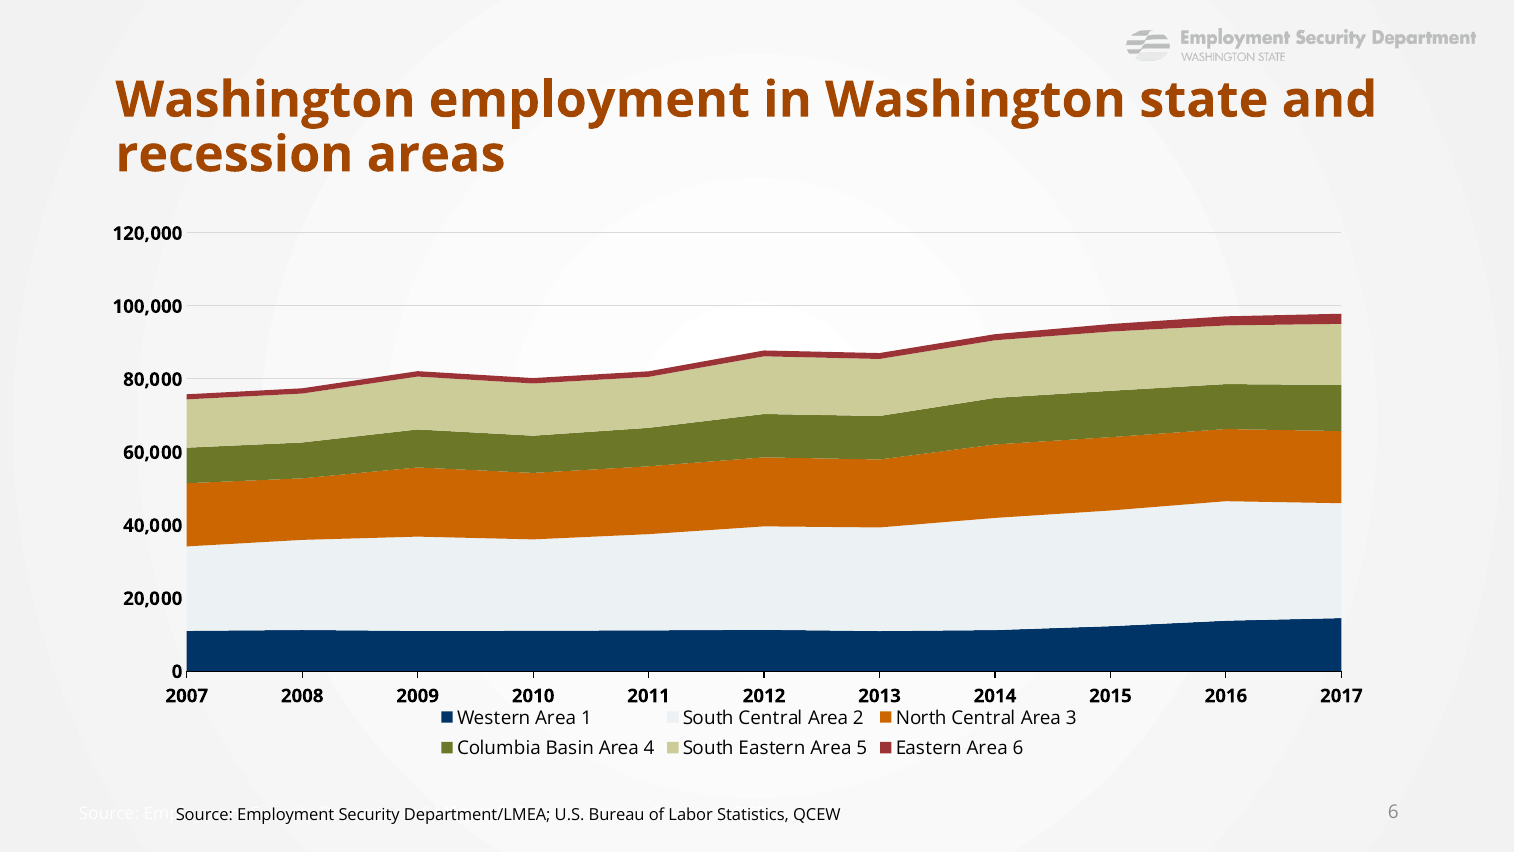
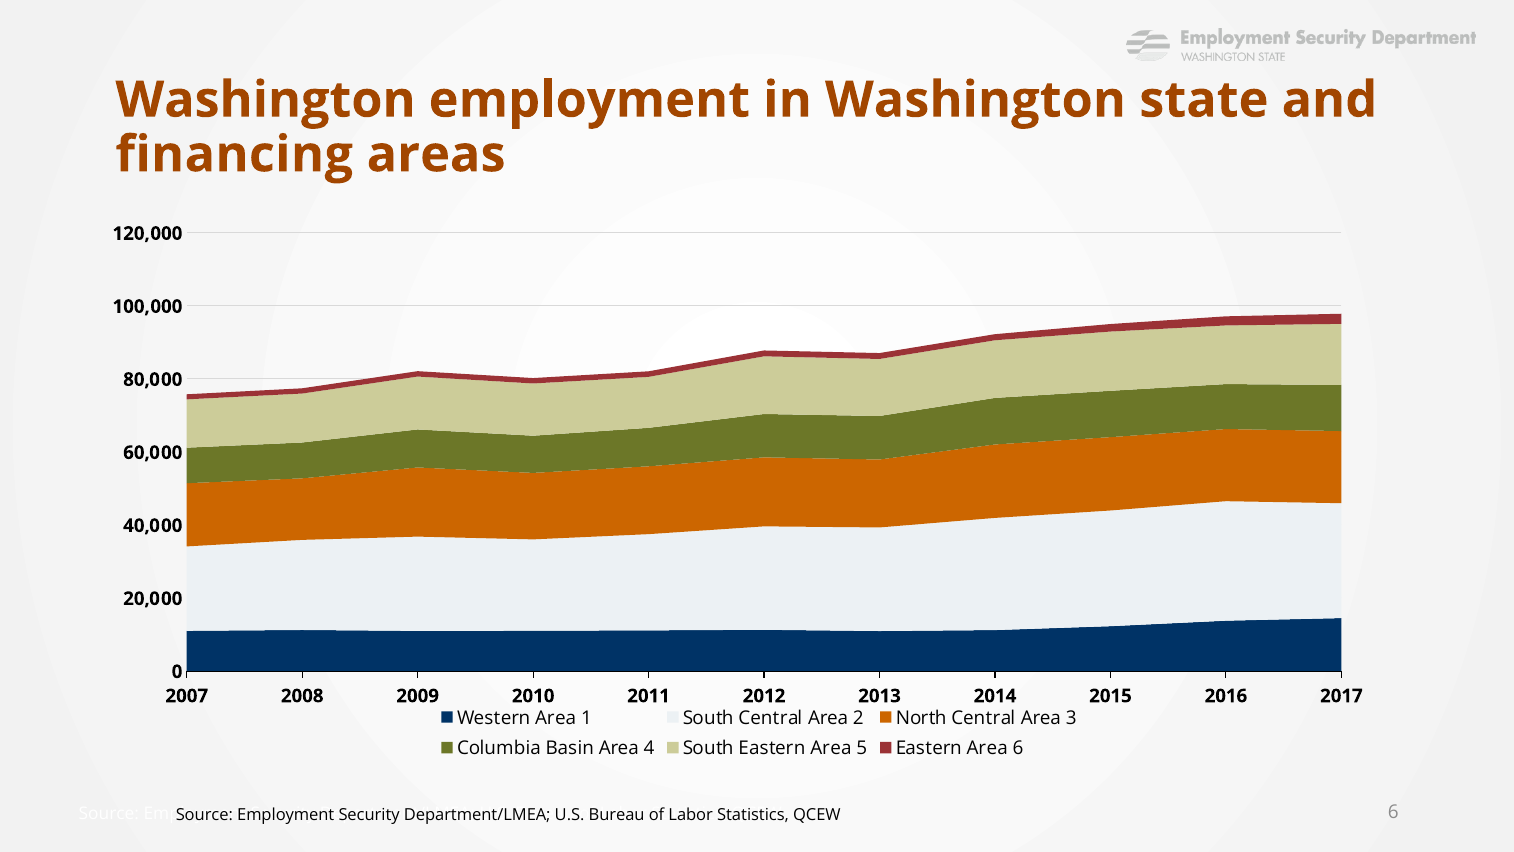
recession: recession -> financing
